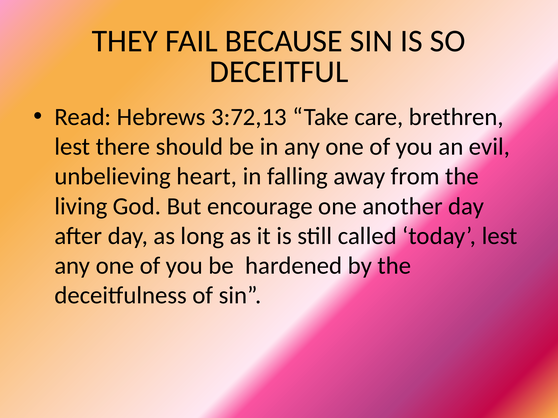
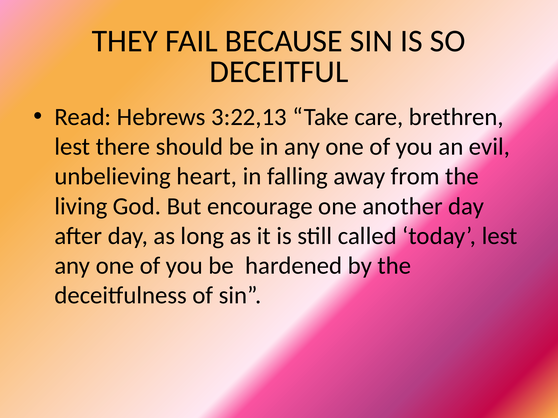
3:72,13: 3:72,13 -> 3:22,13
